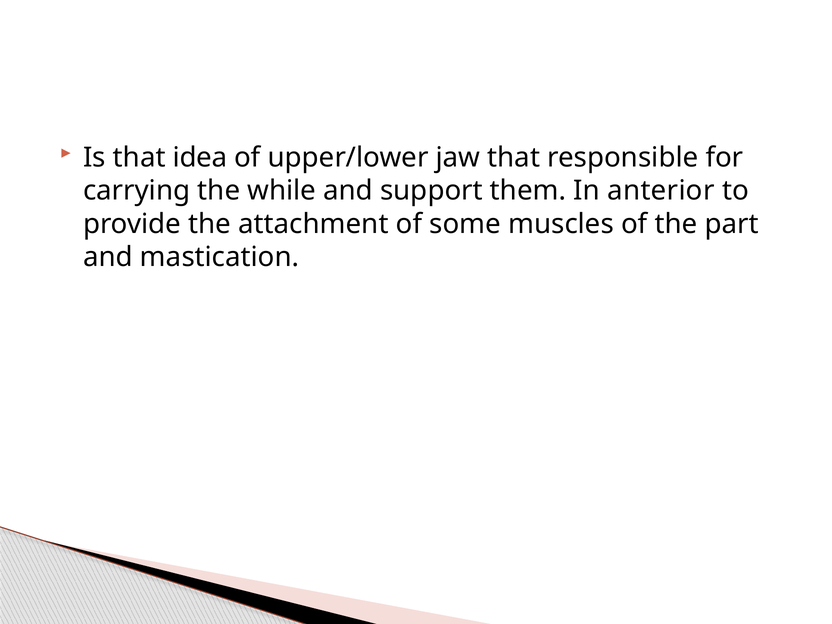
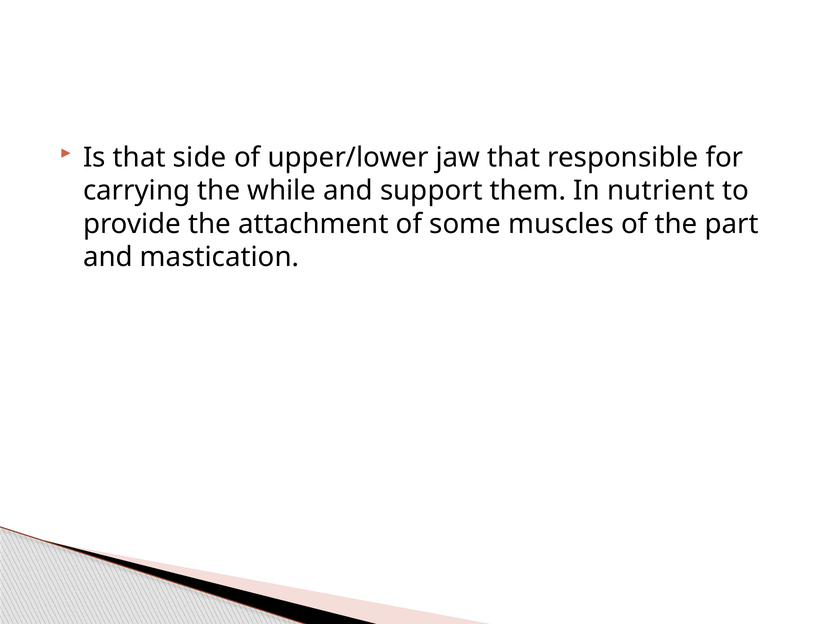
idea: idea -> side
anterior: anterior -> nutrient
